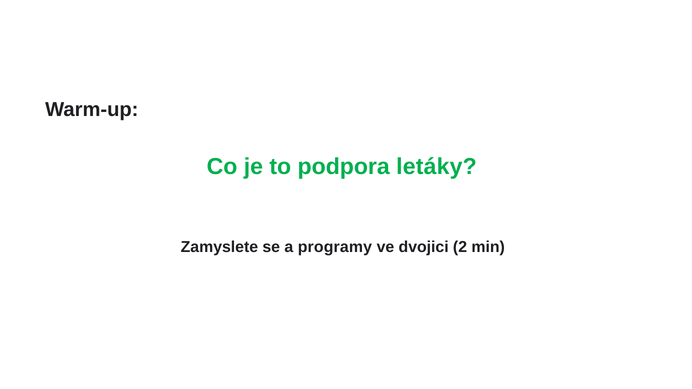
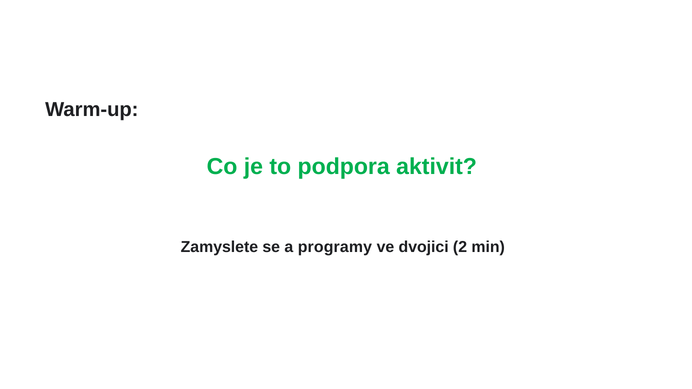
letáky: letáky -> aktivit
